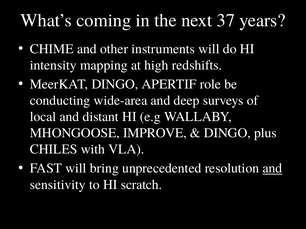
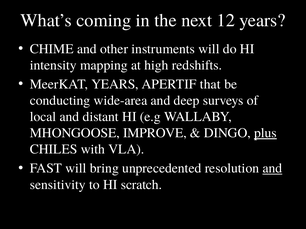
37: 37 -> 12
MeerKAT DINGO: DINGO -> YEARS
role: role -> that
plus underline: none -> present
